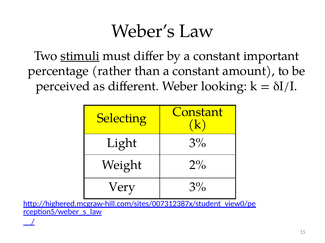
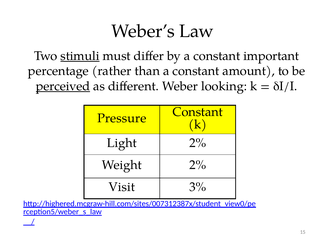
perceived underline: none -> present
Selecting: Selecting -> Pressure
Light 3%: 3% -> 2%
Very: Very -> Visit
